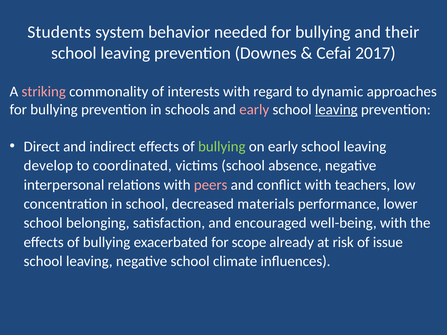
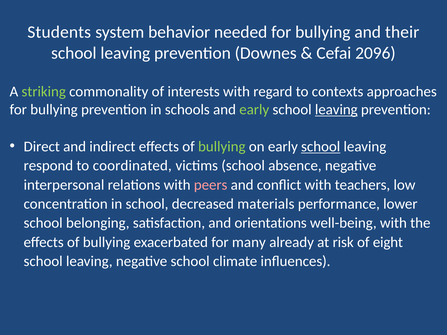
2017: 2017 -> 2096
striking colour: pink -> light green
dynamic: dynamic -> contexts
early at (254, 110) colour: pink -> light green
school at (321, 147) underline: none -> present
develop: develop -> respond
encouraged: encouraged -> orientations
scope: scope -> many
issue: issue -> eight
